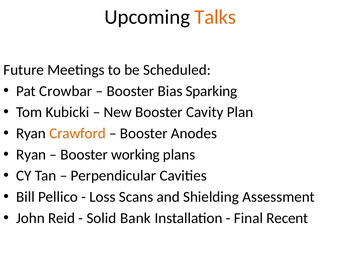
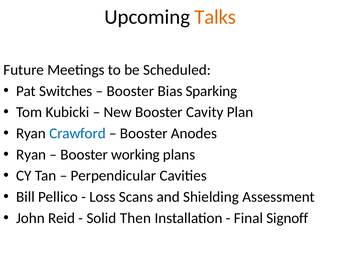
Crowbar: Crowbar -> Switches
Crawford colour: orange -> blue
Bank: Bank -> Then
Recent: Recent -> Signoff
